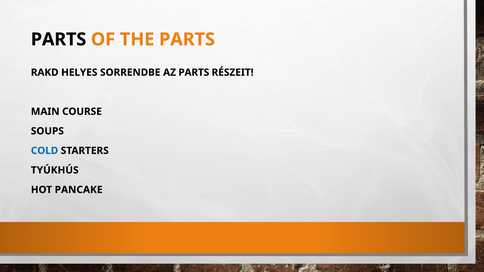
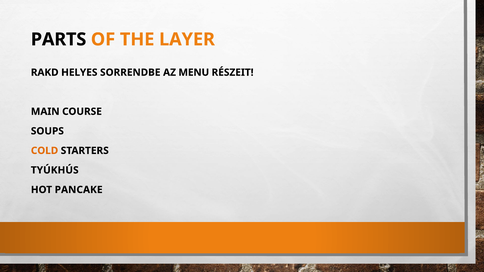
THE PARTS: PARTS -> LAYER
AZ PARTS: PARTS -> MENU
COLD colour: blue -> orange
